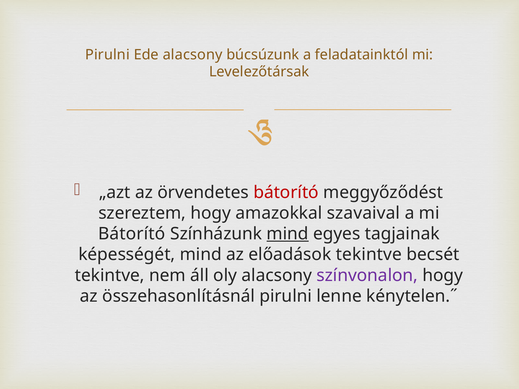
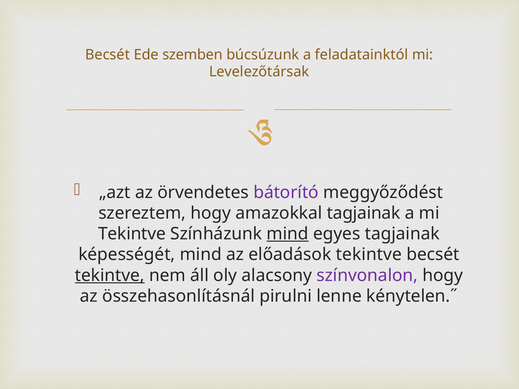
Pirulni at (107, 55): Pirulni -> Becsét
Ede alacsony: alacsony -> szemben
bátorító at (286, 192) colour: red -> purple
amazokkal szavaival: szavaival -> tagjainak
Bátorító at (132, 234): Bátorító -> Tekintve
tekintve at (110, 276) underline: none -> present
